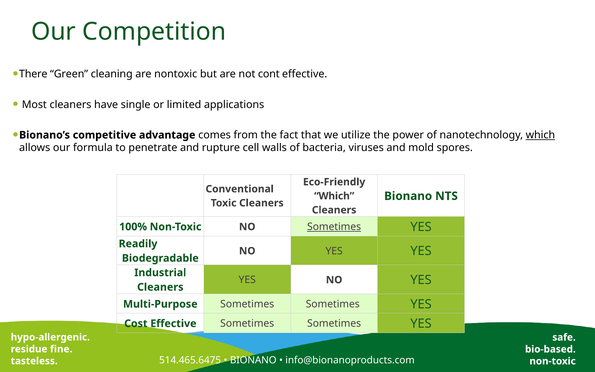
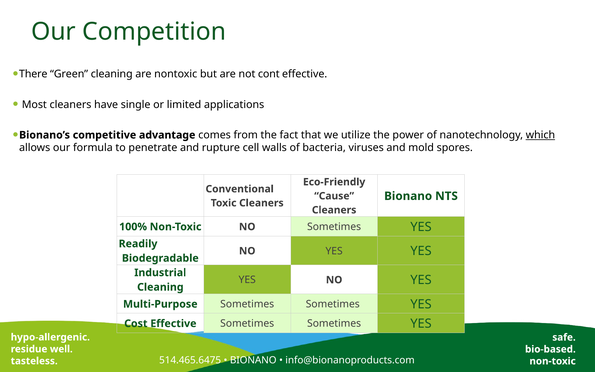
Which at (334, 196): Which -> Cause
Sometimes at (334, 227) underline: present -> none
Cleaners at (160, 287): Cleaners -> Cleaning
fine: fine -> well
